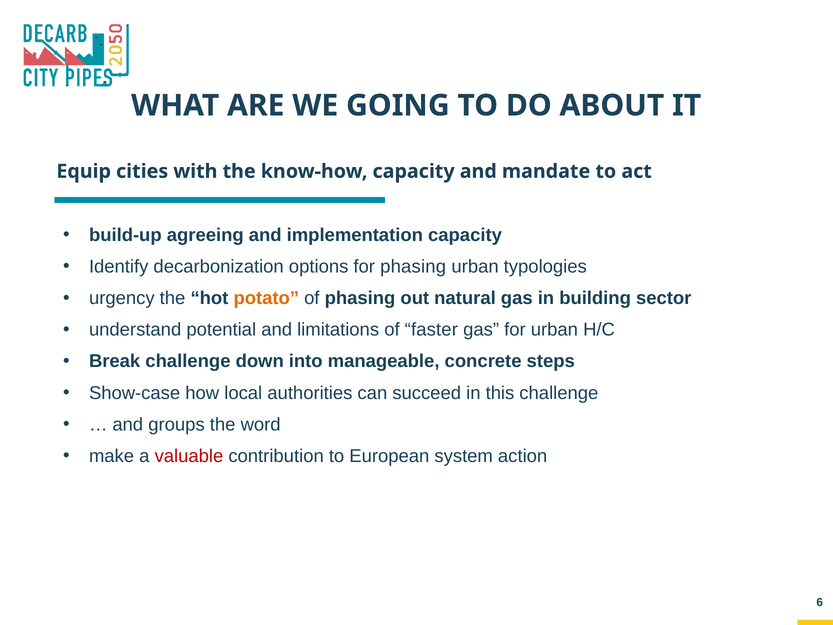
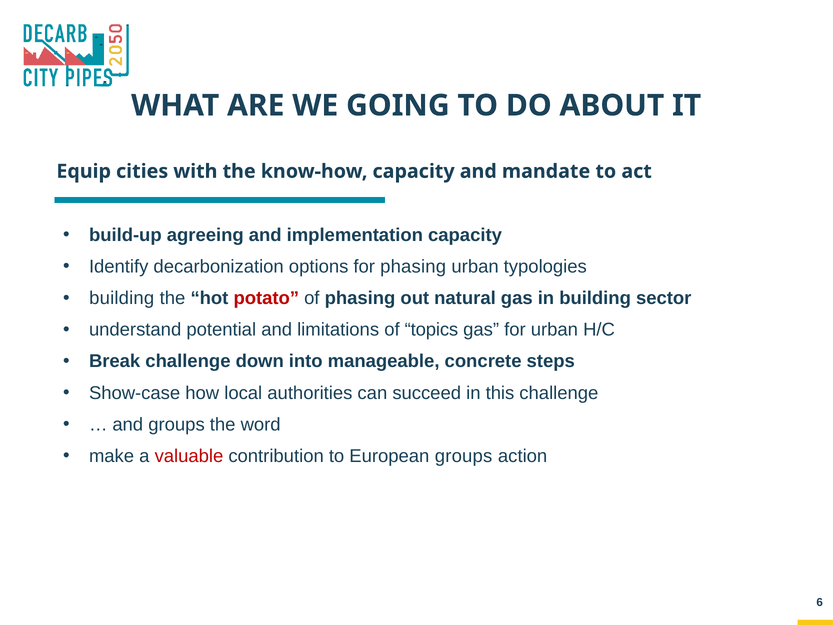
urgency at (122, 298): urgency -> building
potato colour: orange -> red
faster: faster -> topics
European system: system -> groups
